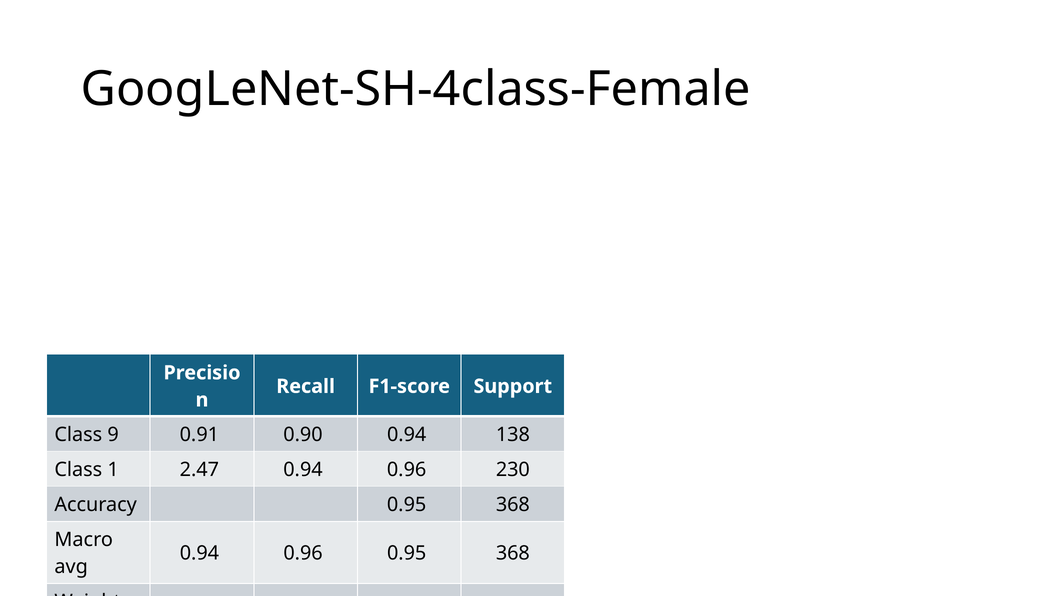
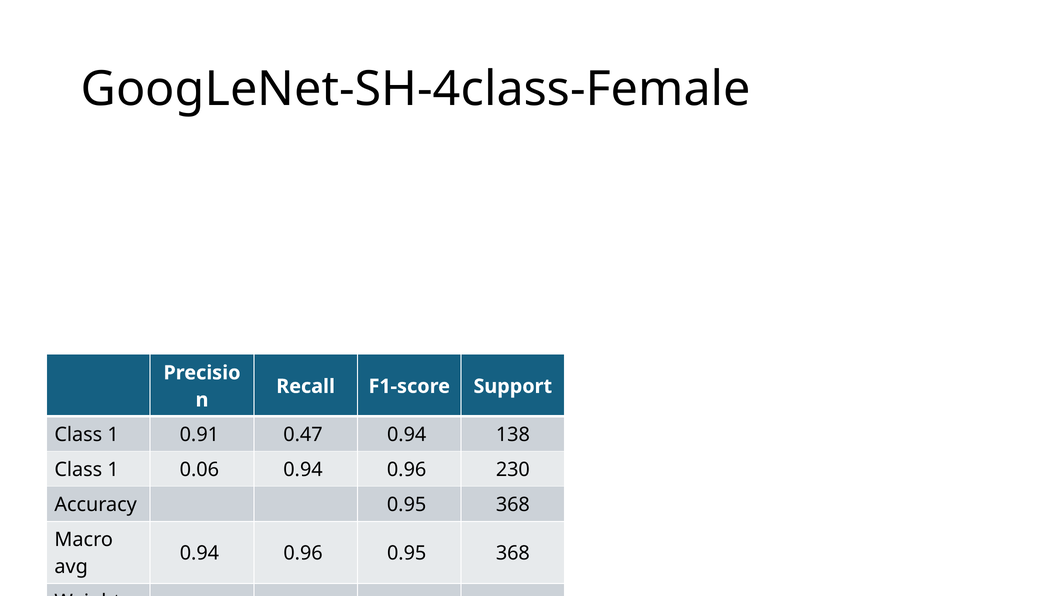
9 at (113, 435): 9 -> 1
0.90: 0.90 -> 0.47
2.47: 2.47 -> 0.06
